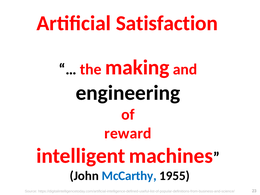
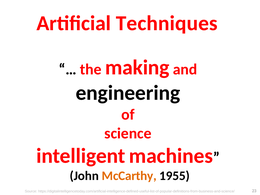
Satisfaction: Satisfaction -> Techniques
reward: reward -> science
McCarthy colour: blue -> orange
